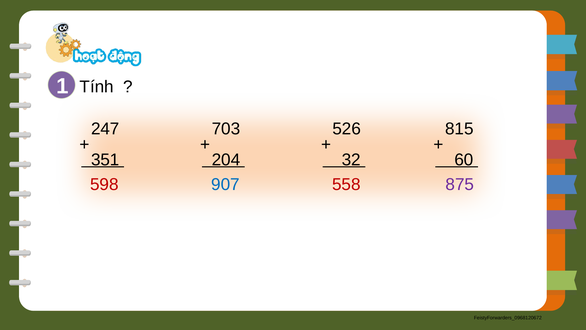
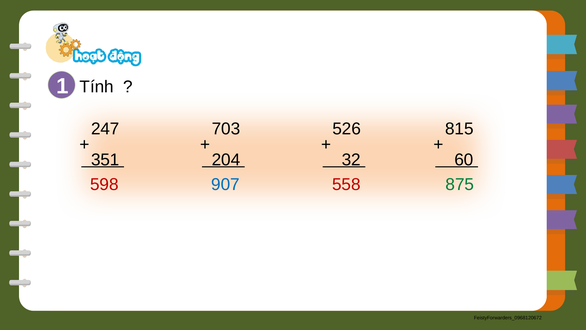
875 colour: purple -> green
